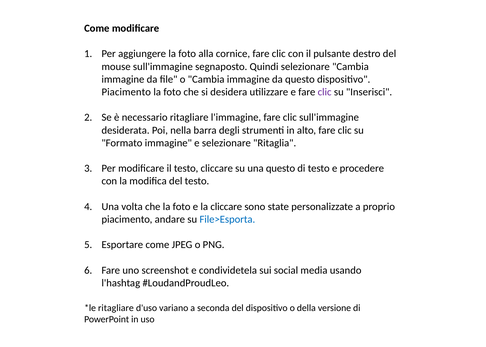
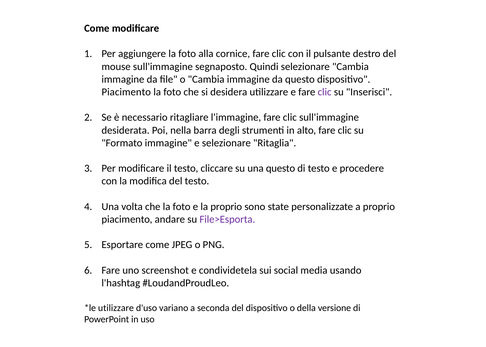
la cliccare: cliccare -> proprio
File>Esporta colour: blue -> purple
ritagliare at (116, 308): ritagliare -> utilizzare
